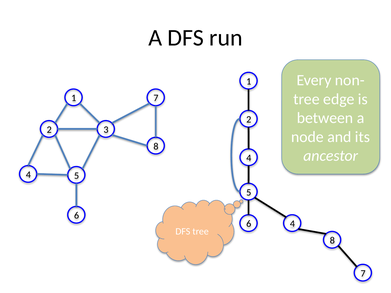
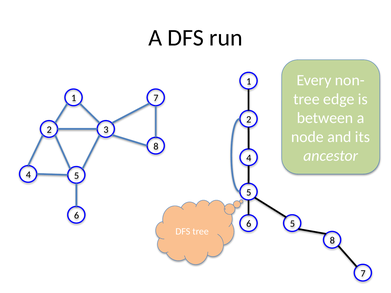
6 4: 4 -> 5
